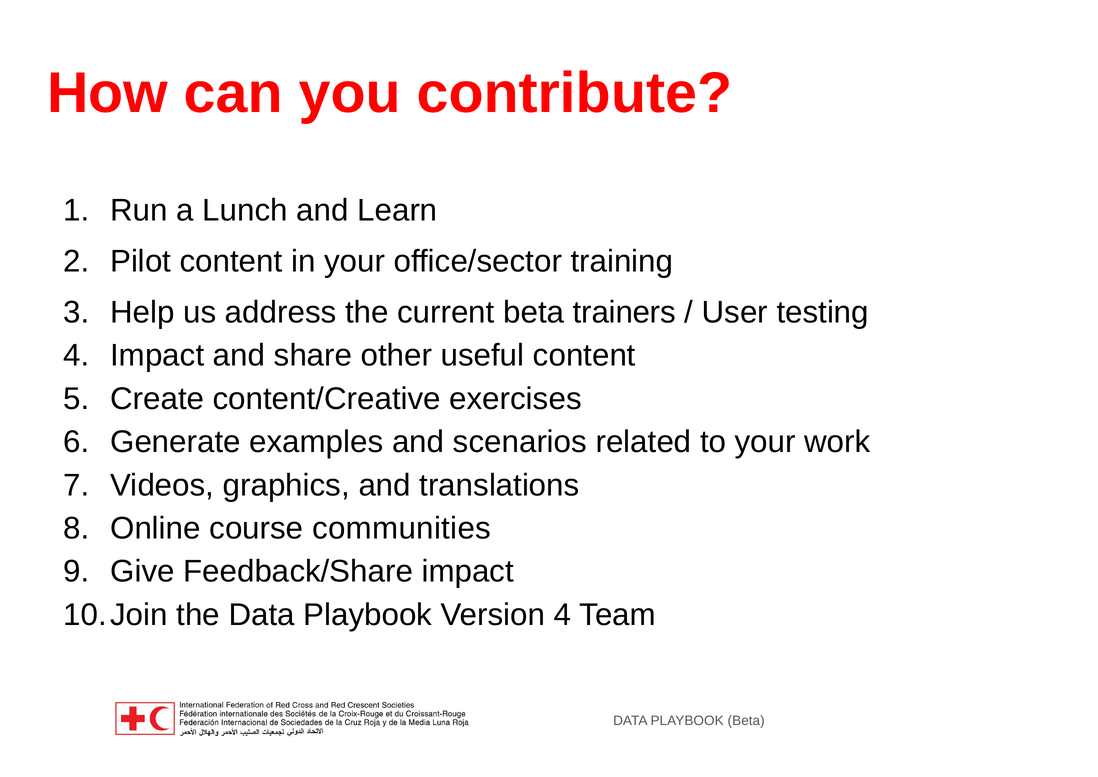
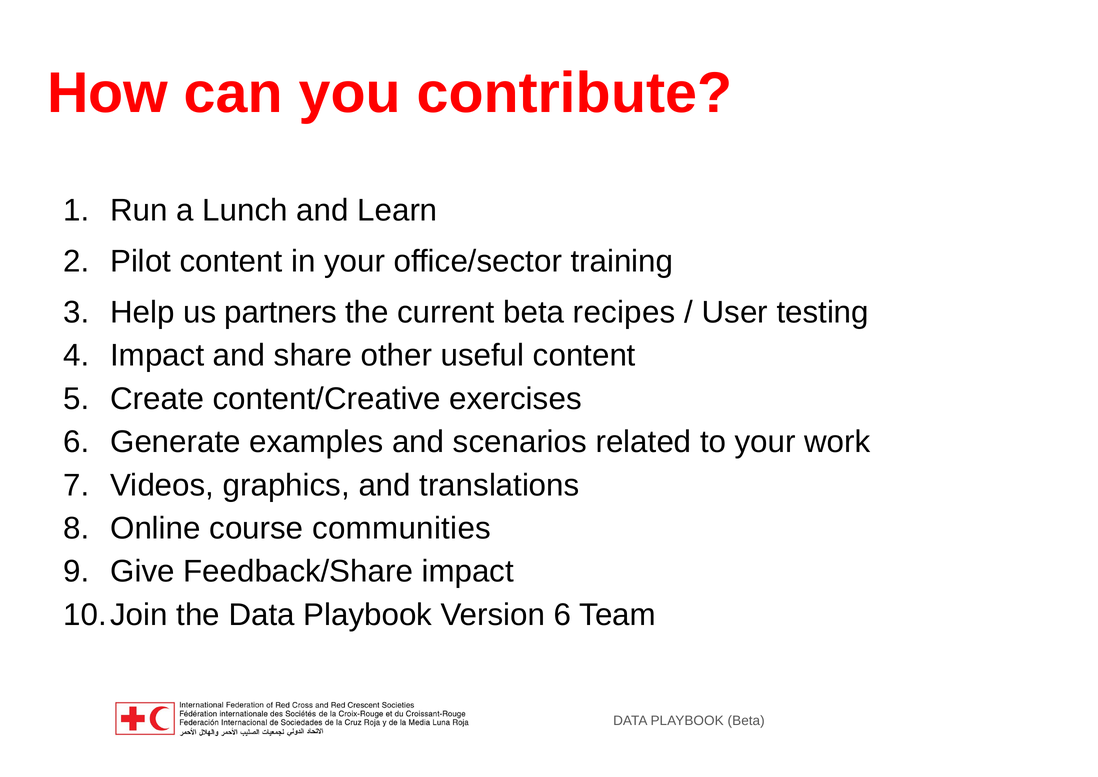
address: address -> partners
trainers: trainers -> recipes
Version 4: 4 -> 6
